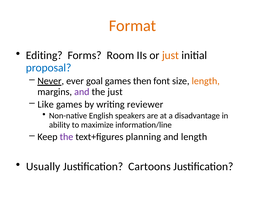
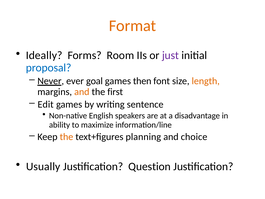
Editing: Editing -> Ideally
just at (171, 55) colour: orange -> purple
and at (82, 92) colour: purple -> orange
the just: just -> first
Like: Like -> Edit
reviewer: reviewer -> sentence
the at (66, 137) colour: purple -> orange
and length: length -> choice
Cartoons: Cartoons -> Question
